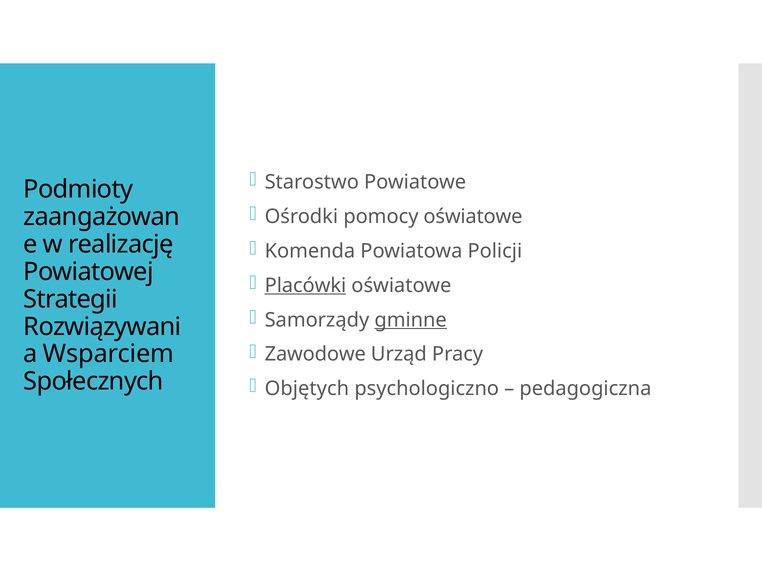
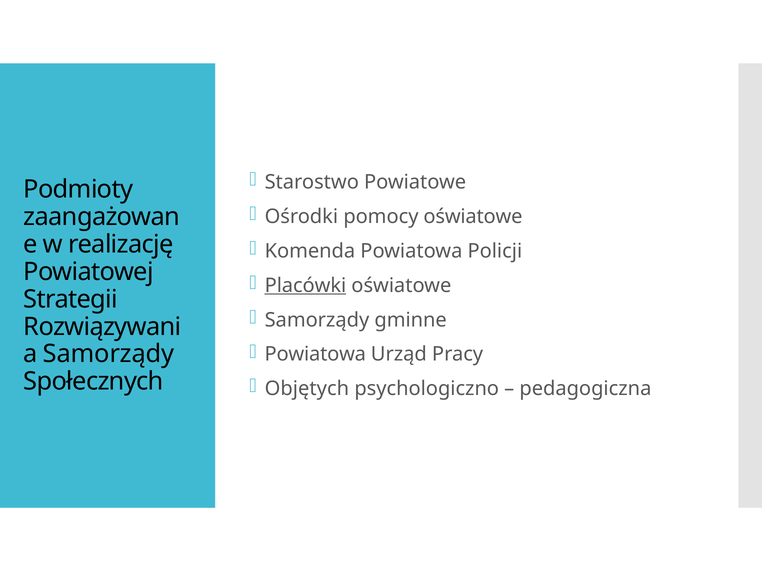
gminne underline: present -> none
Zawodowe at (315, 354): Zawodowe -> Powiatowa
Wsparciem at (109, 354): Wsparciem -> Samorządy
